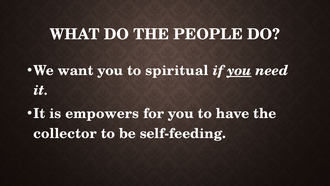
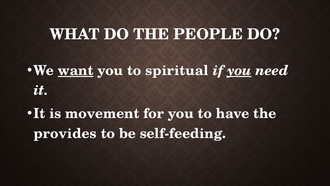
want underline: none -> present
empowers: empowers -> movement
collector: collector -> provides
